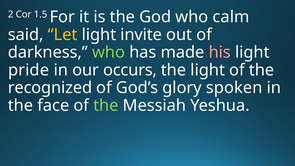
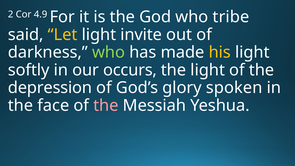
1.5: 1.5 -> 4.9
calm: calm -> tribe
his colour: pink -> yellow
pride: pride -> softly
recognized: recognized -> depression
the at (106, 105) colour: light green -> pink
